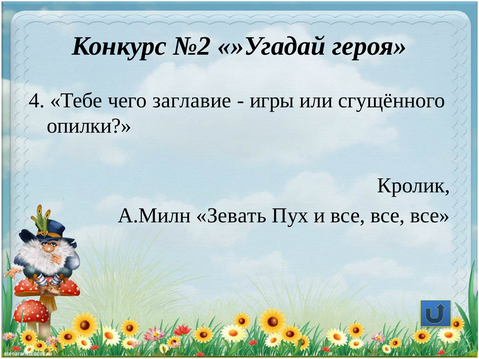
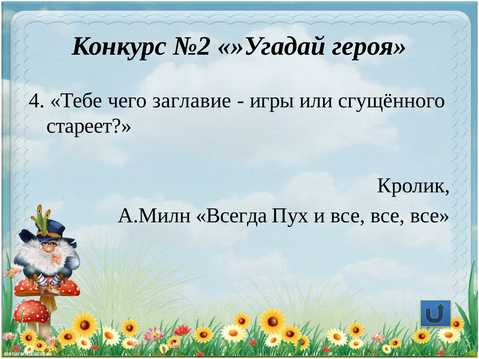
опилки: опилки -> стареет
Зевать: Зевать -> Всегда
